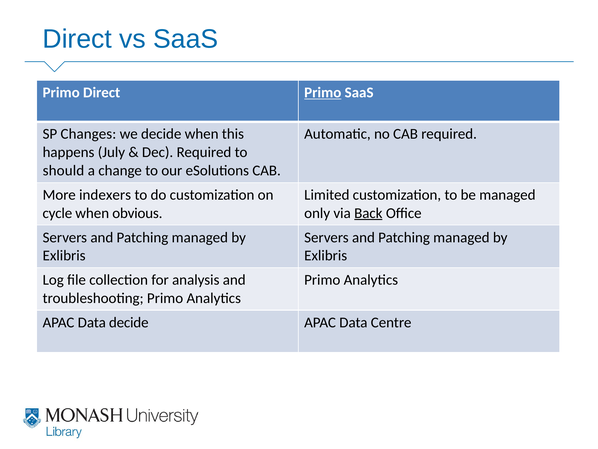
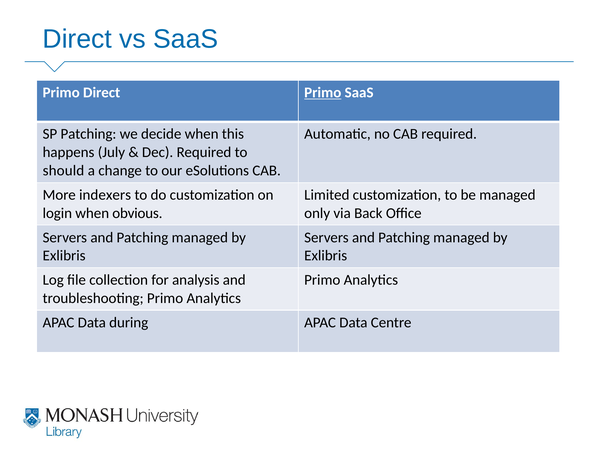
SP Changes: Changes -> Patching
cycle: cycle -> login
Back underline: present -> none
Data decide: decide -> during
